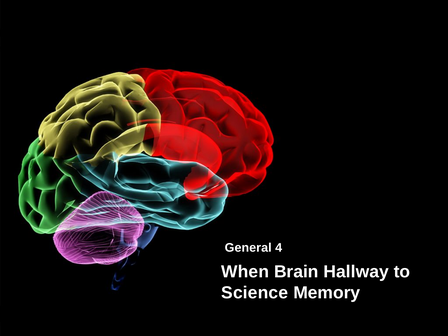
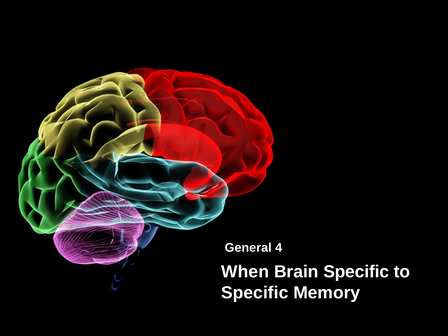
Brain Hallway: Hallway -> Specific
Science at (255, 293): Science -> Specific
